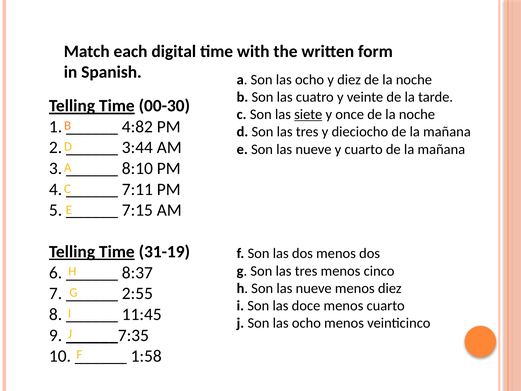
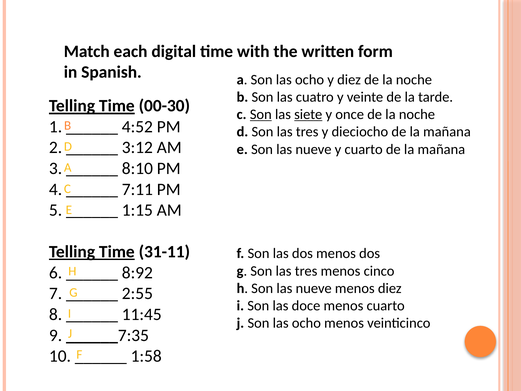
Son at (261, 114) underline: none -> present
4:82: 4:82 -> 4:52
3:44: 3:44 -> 3:12
7:15: 7:15 -> 1:15
31-19: 31-19 -> 31-11
8:37: 8:37 -> 8:92
